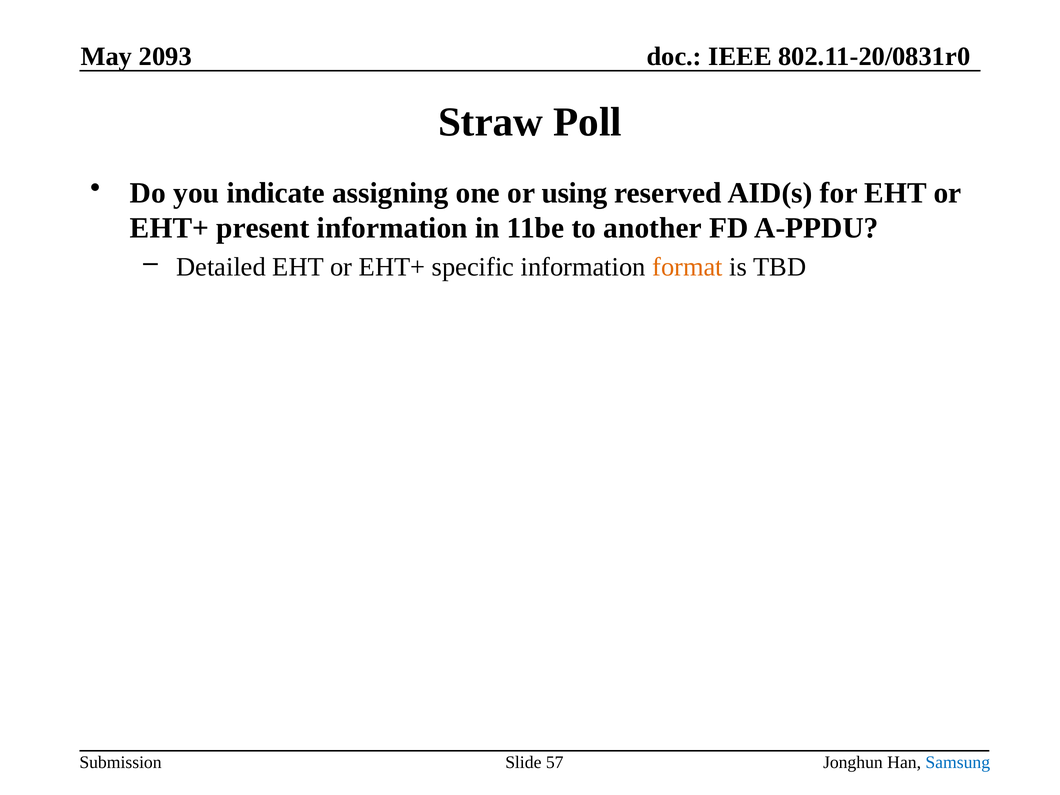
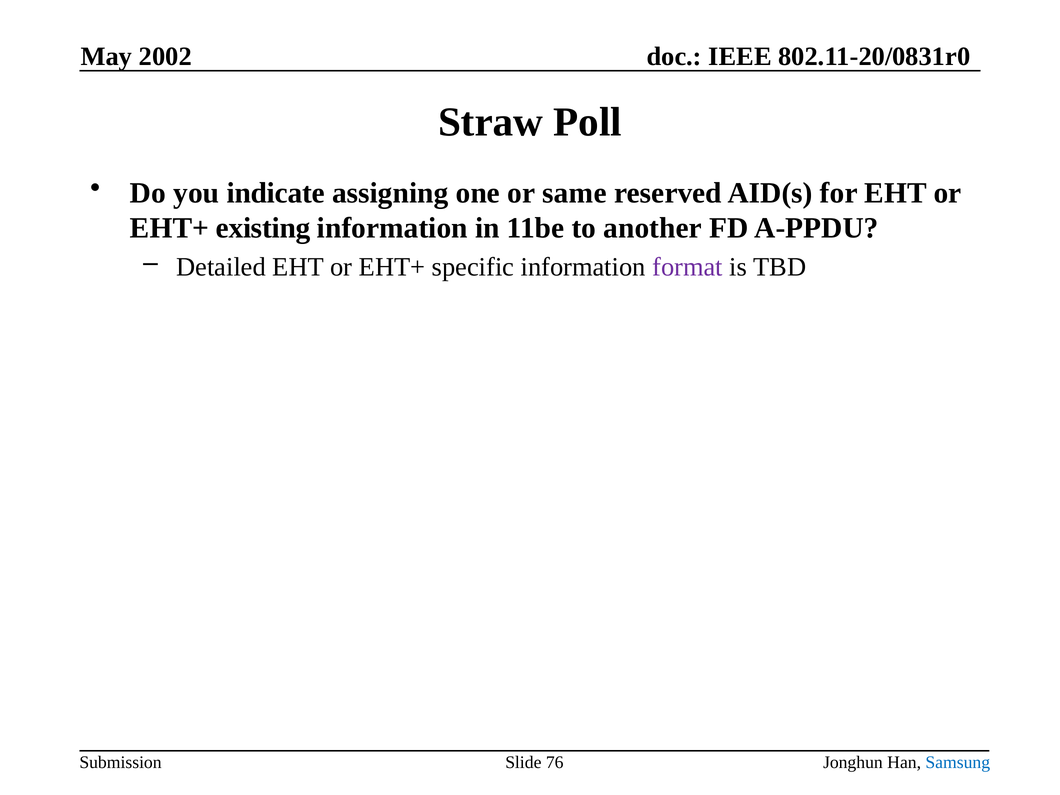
2093: 2093 -> 2002
using: using -> same
present: present -> existing
format colour: orange -> purple
57: 57 -> 76
